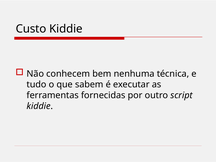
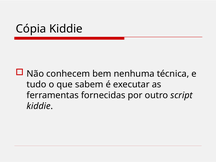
Custo: Custo -> Cópia
